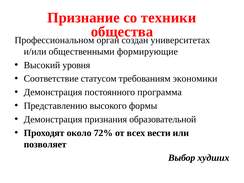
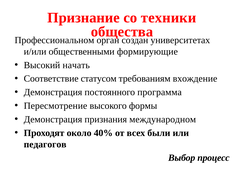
уровня: уровня -> начать
экономики: экономики -> вхождение
Представлению: Представлению -> Пересмотрение
образовательной: образовательной -> международном
72%: 72% -> 40%
вести: вести -> были
позволяет: позволяет -> педагогов
худших: худших -> процесс
